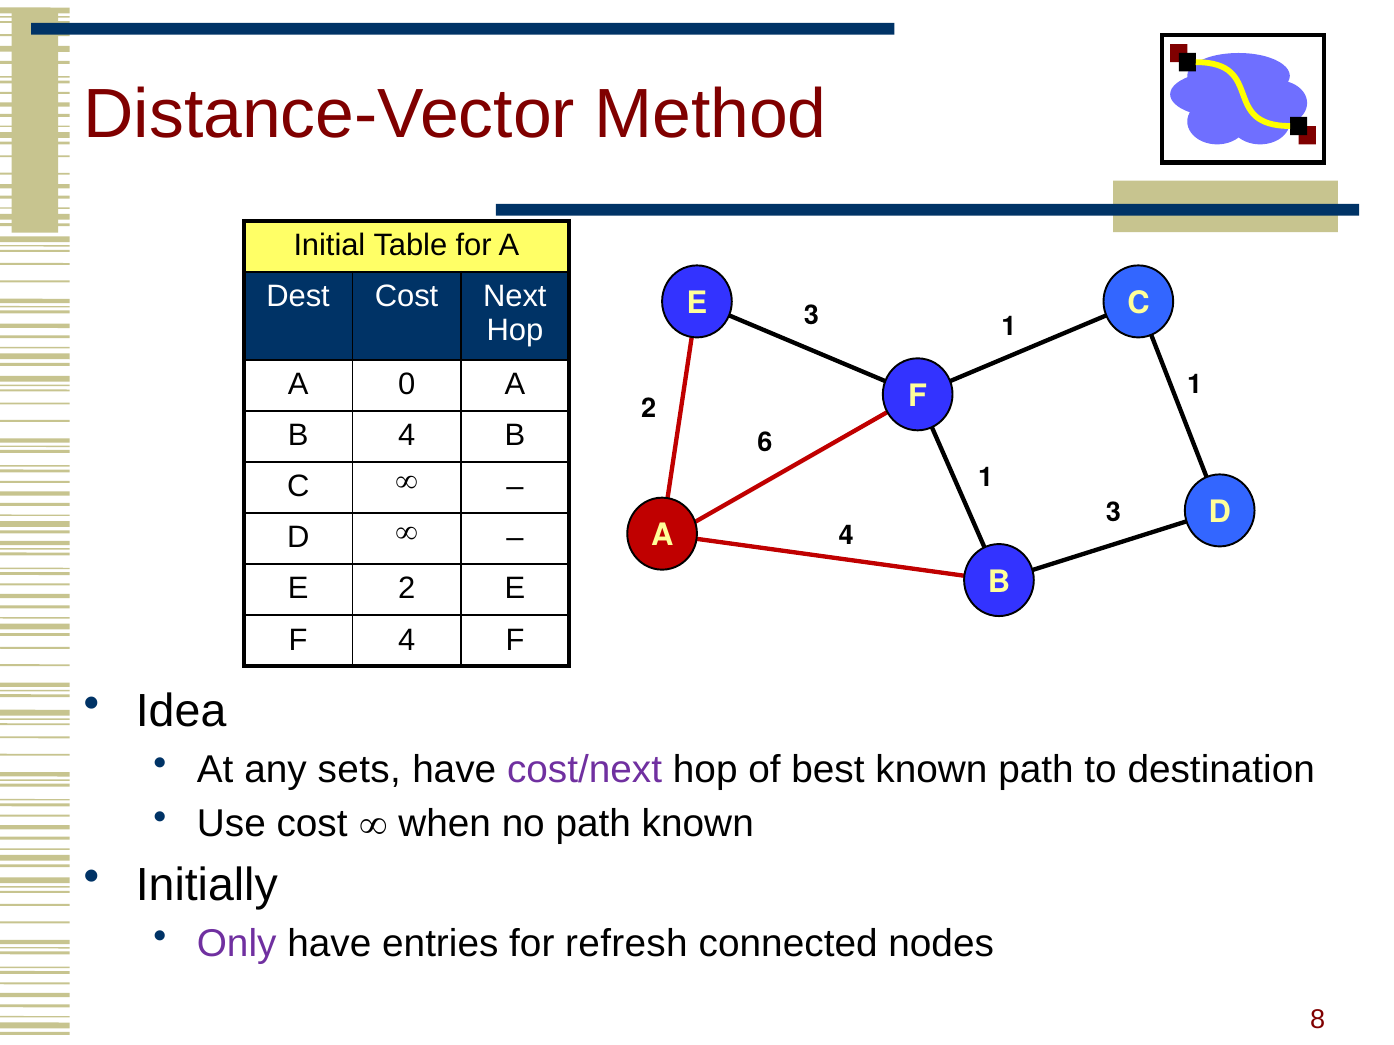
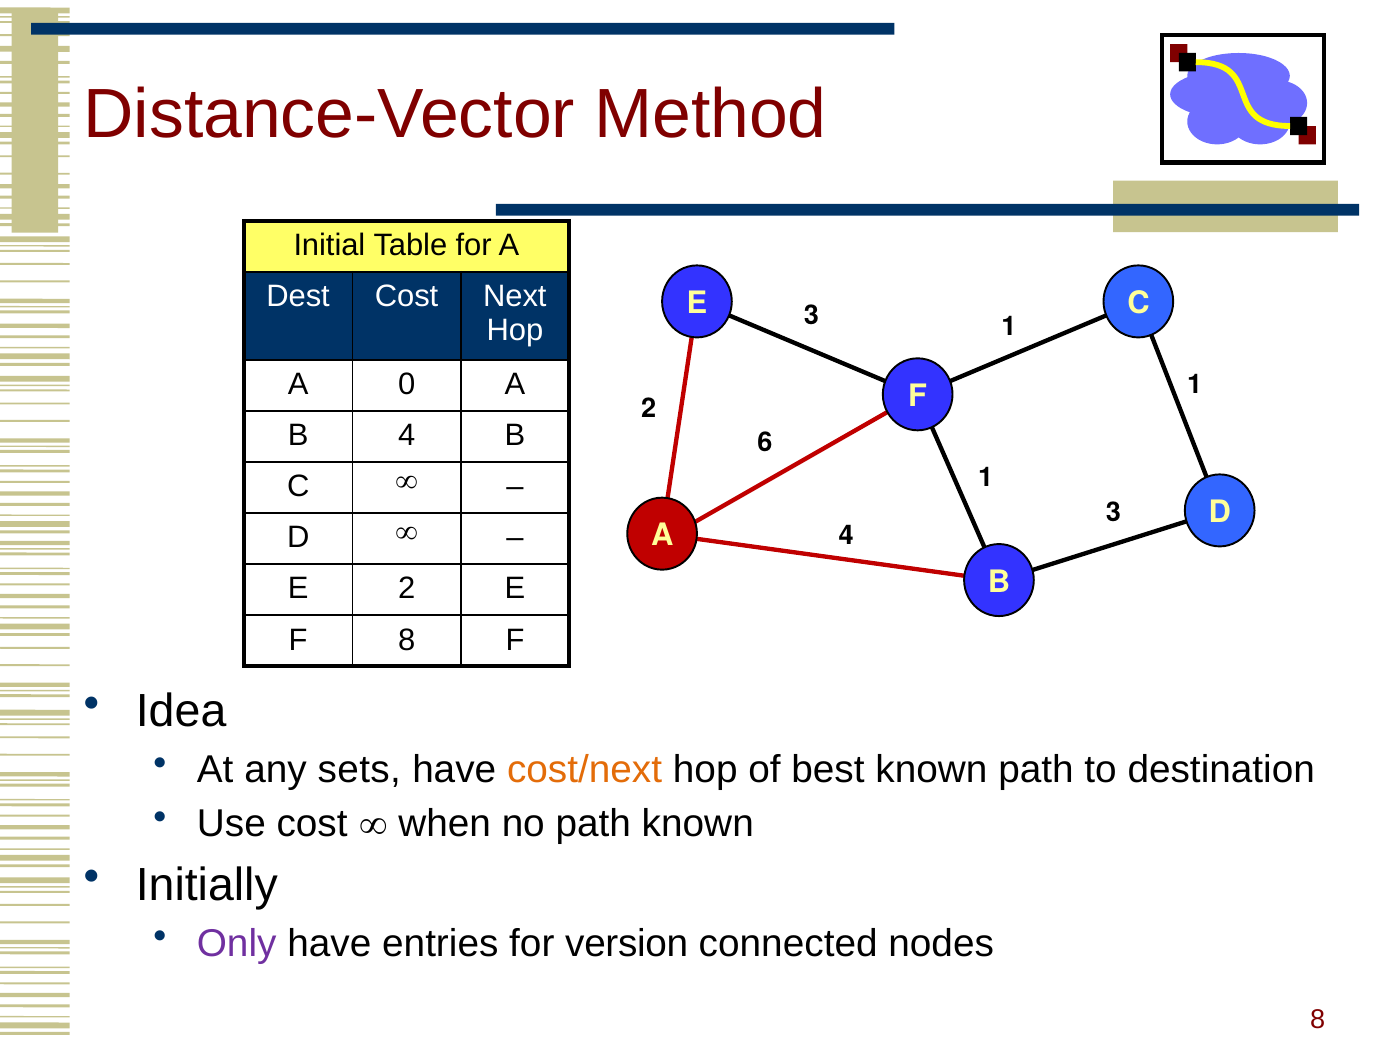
F 4: 4 -> 8
cost/next colour: purple -> orange
refresh: refresh -> version
